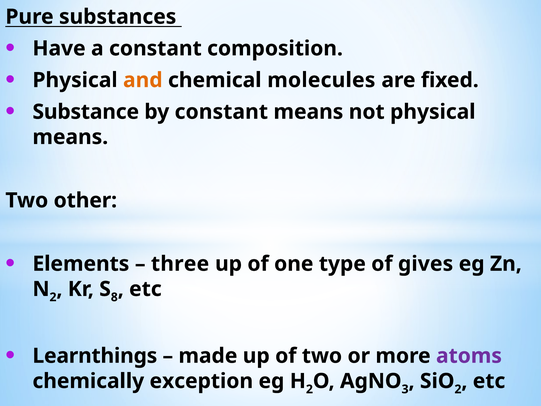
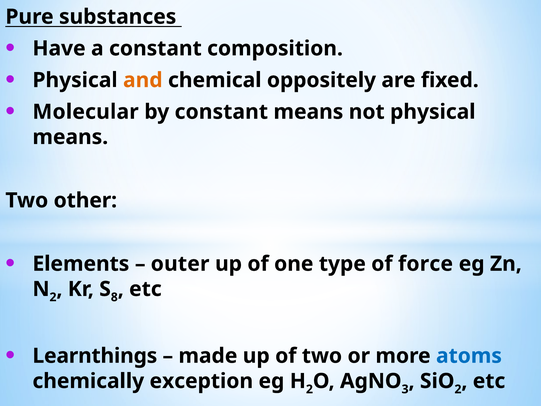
molecules: molecules -> oppositely
Substance: Substance -> Molecular
three: three -> outer
gives: gives -> force
atoms colour: purple -> blue
